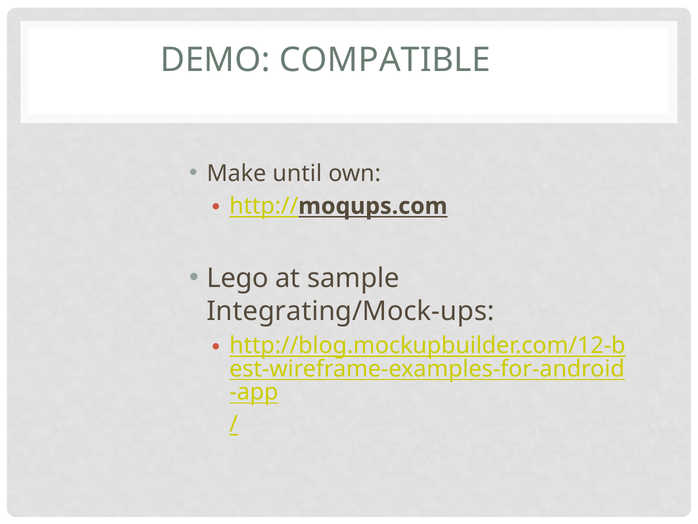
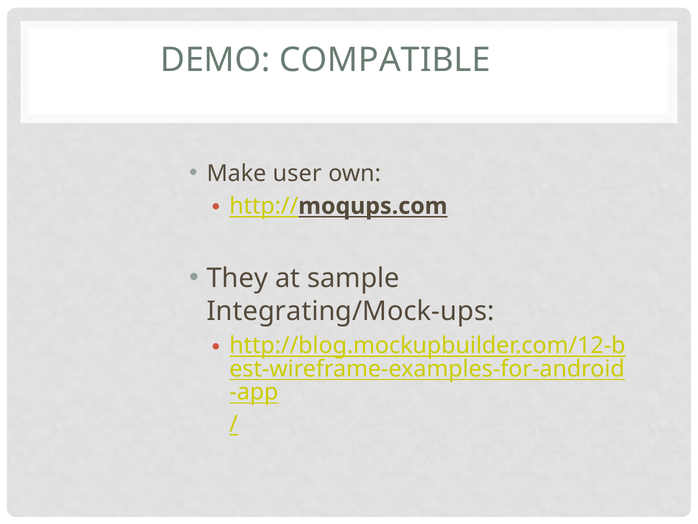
until: until -> user
Lego: Lego -> They
